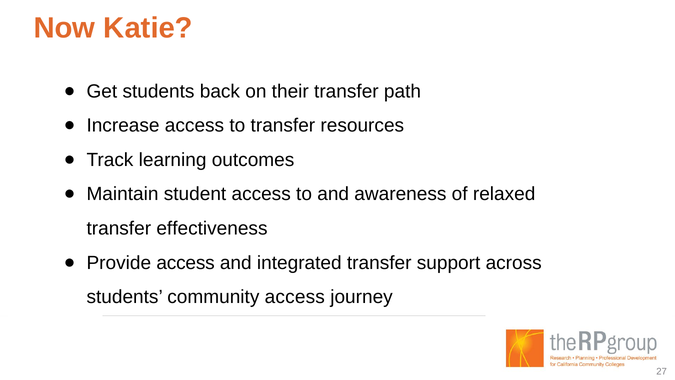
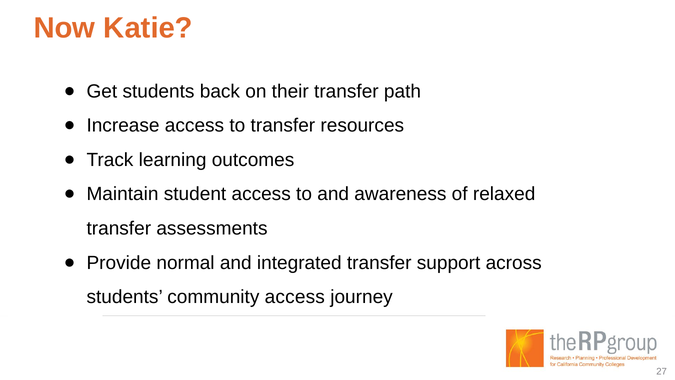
effectiveness: effectiveness -> assessments
Provide access: access -> normal
